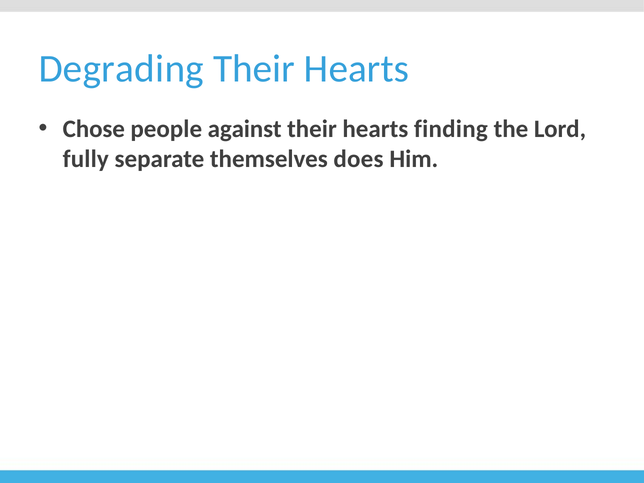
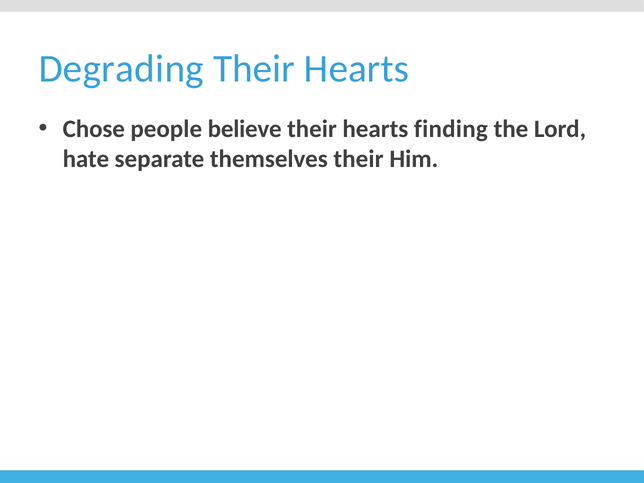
against: against -> believe
fully: fully -> hate
themselves does: does -> their
